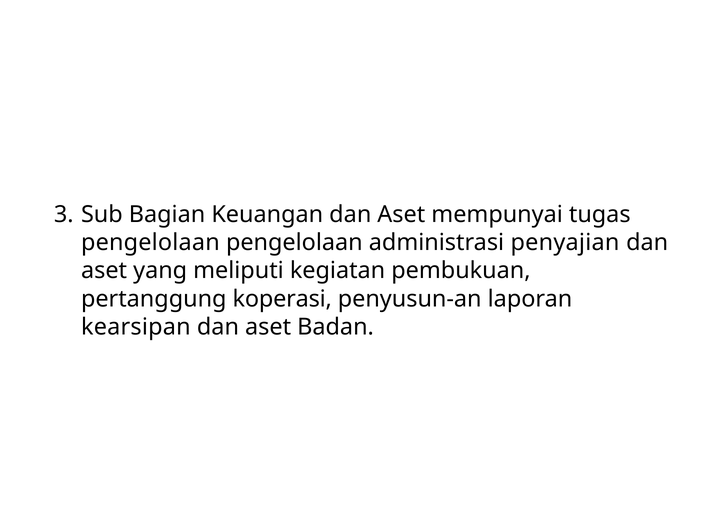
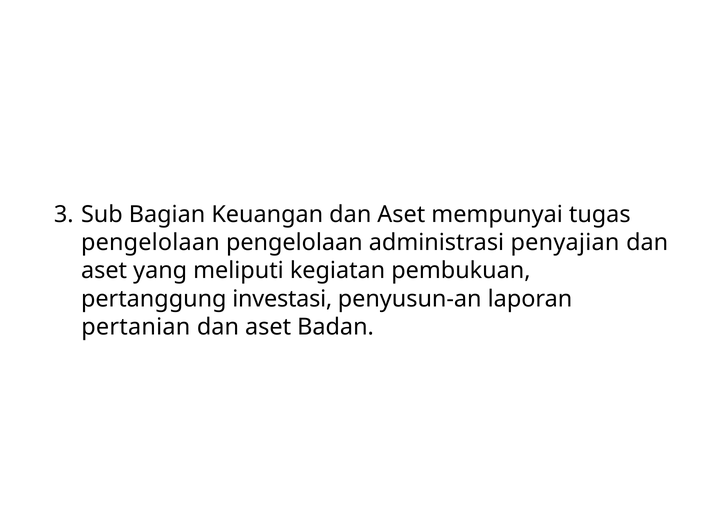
koperasi: koperasi -> investasi
kearsipan: kearsipan -> pertanian
